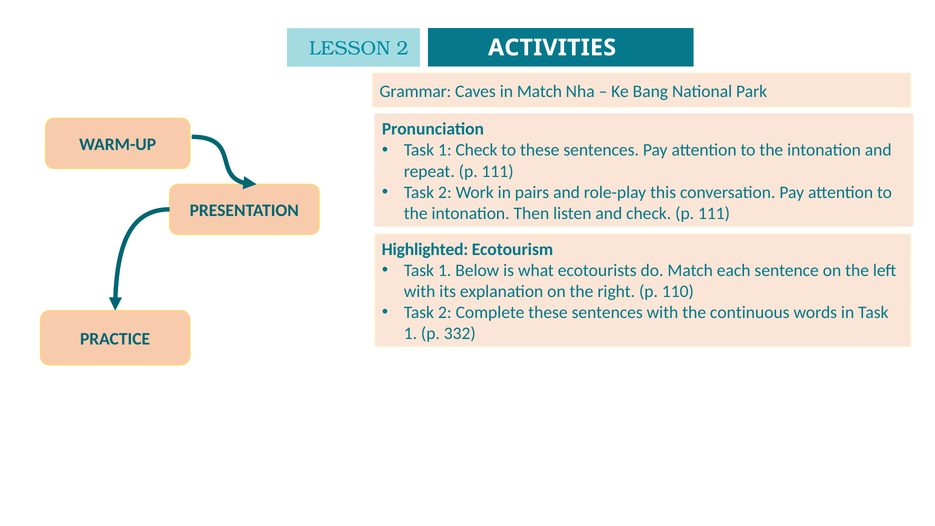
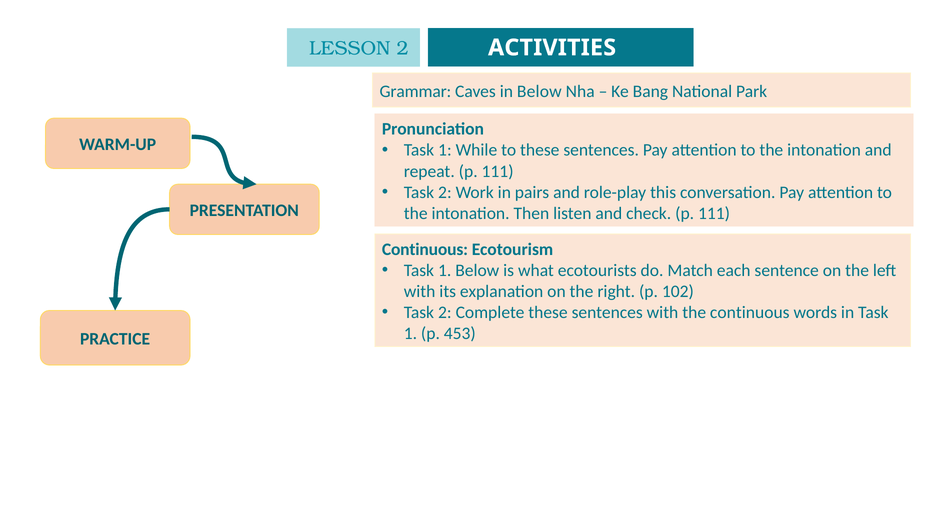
in Match: Match -> Below
1 Check: Check -> While
Highlighted at (425, 249): Highlighted -> Continuous
110: 110 -> 102
332: 332 -> 453
